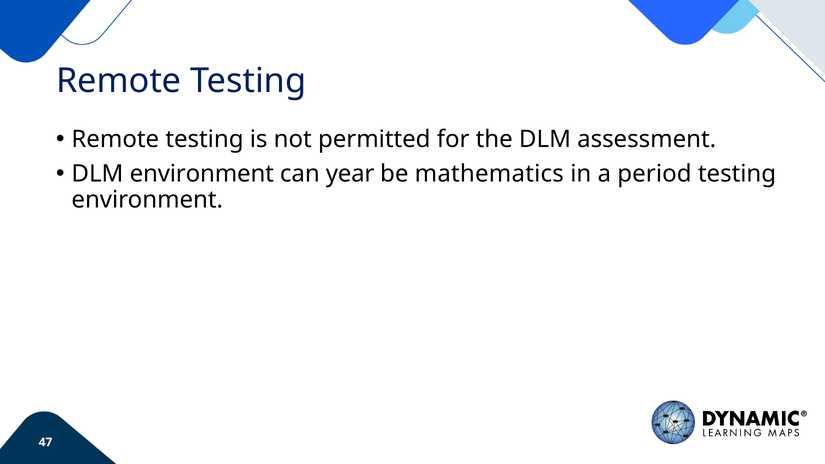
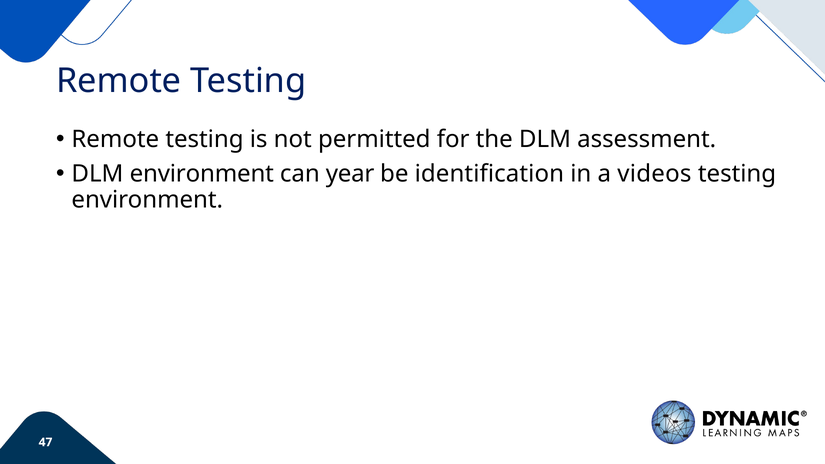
mathematics: mathematics -> identification
period: period -> videos
